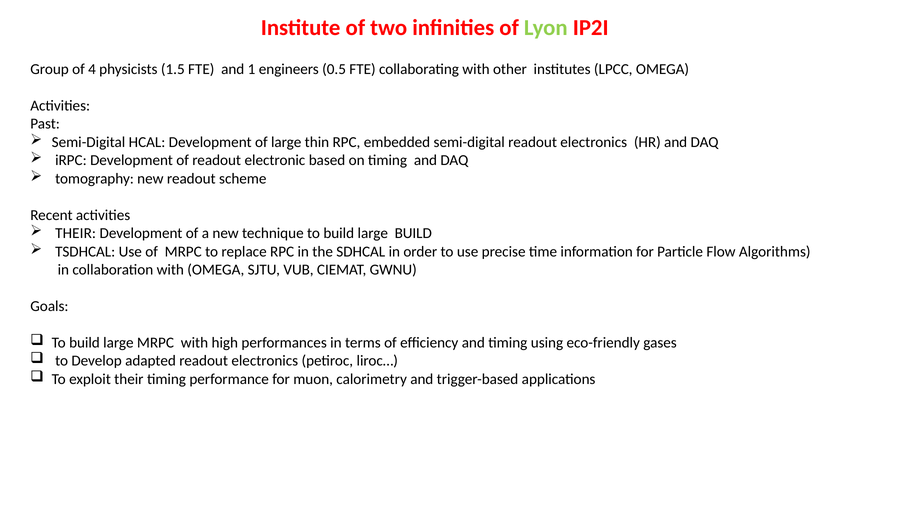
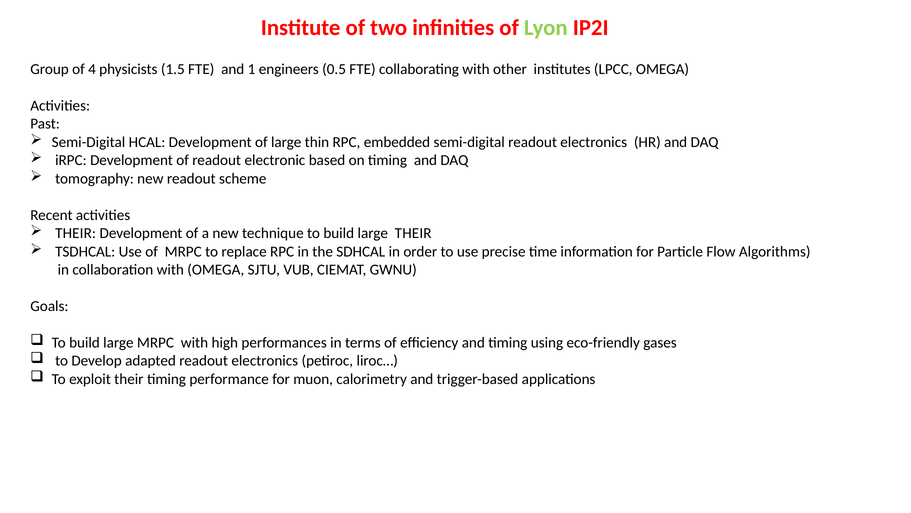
large BUILD: BUILD -> THEIR
